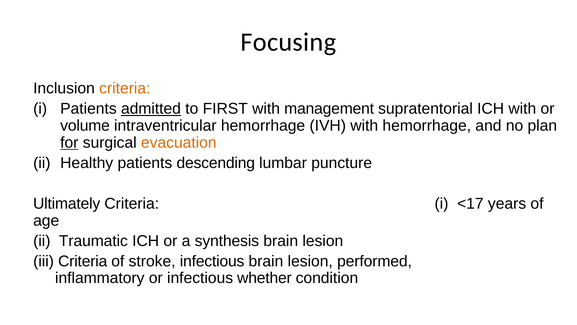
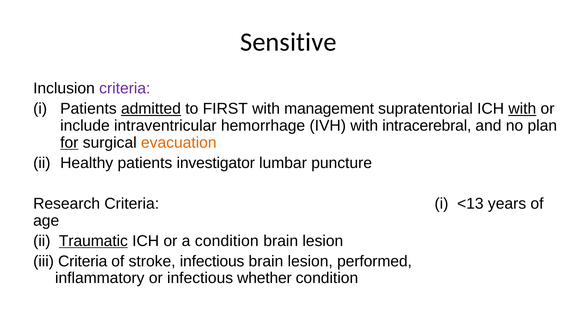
Focusing: Focusing -> Sensitive
criteria at (125, 88) colour: orange -> purple
with at (522, 109) underline: none -> present
volume: volume -> include
with hemorrhage: hemorrhage -> intracerebral
descending: descending -> investigator
Ultimately: Ultimately -> Research
<17: <17 -> <13
Traumatic underline: none -> present
a synthesis: synthesis -> condition
